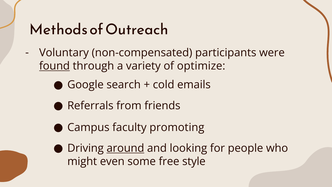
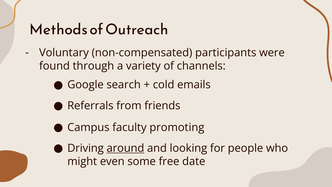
found underline: present -> none
optimize: optimize -> channels
style: style -> date
